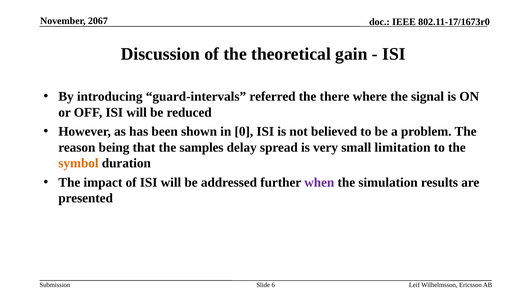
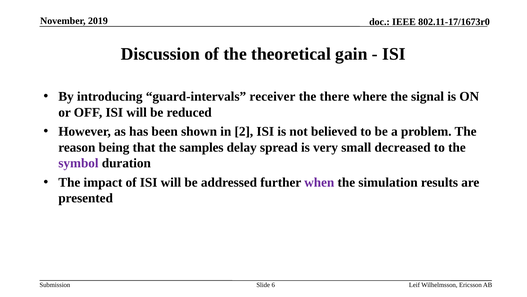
2067: 2067 -> 2019
referred: referred -> receiver
0: 0 -> 2
limitation: limitation -> decreased
symbol colour: orange -> purple
